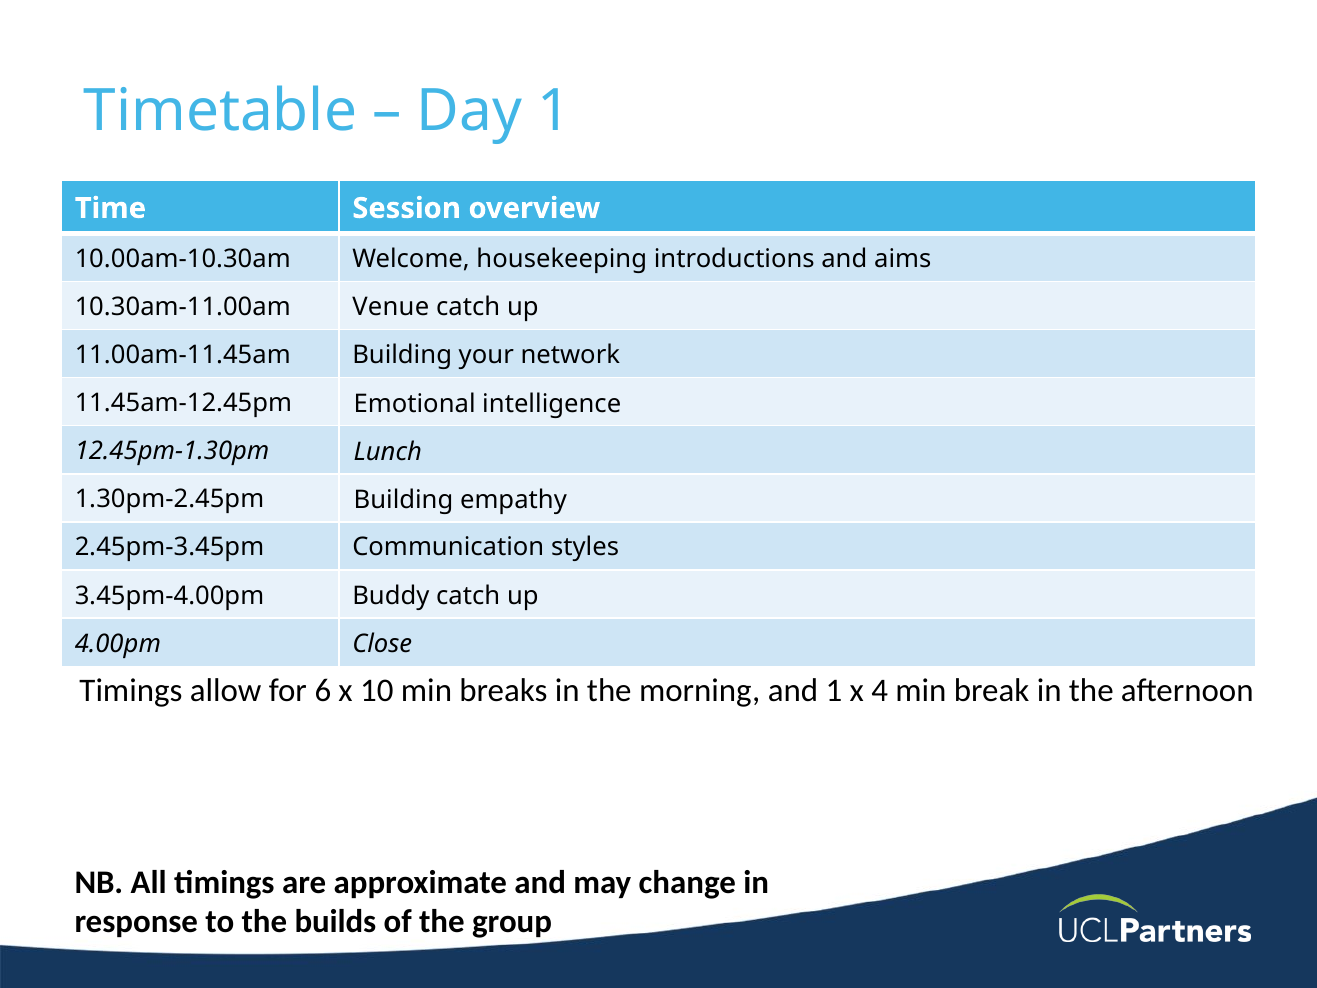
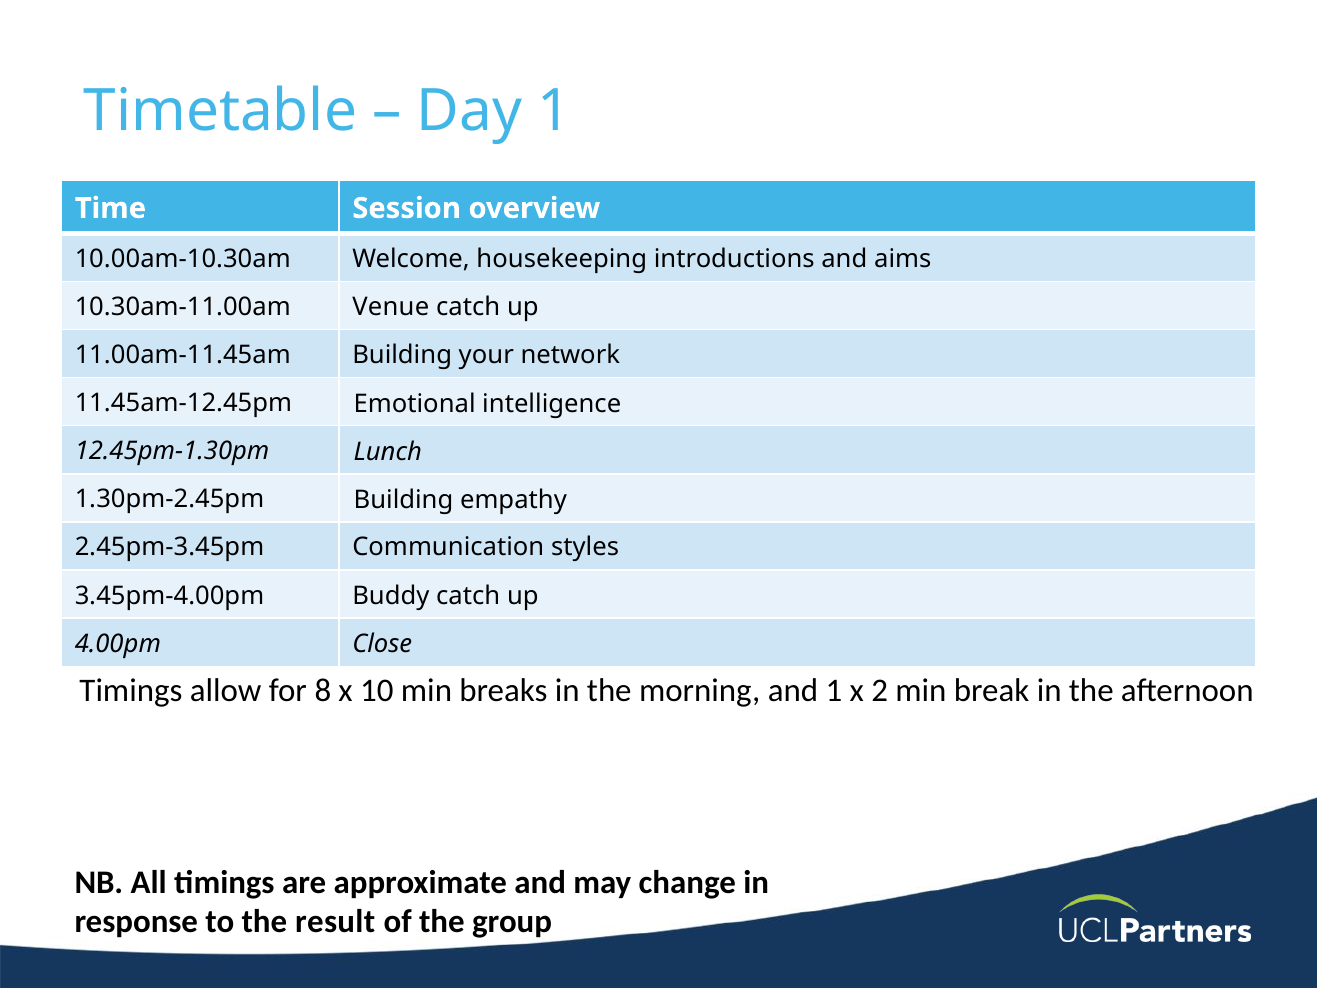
6: 6 -> 8
4: 4 -> 2
builds: builds -> result
